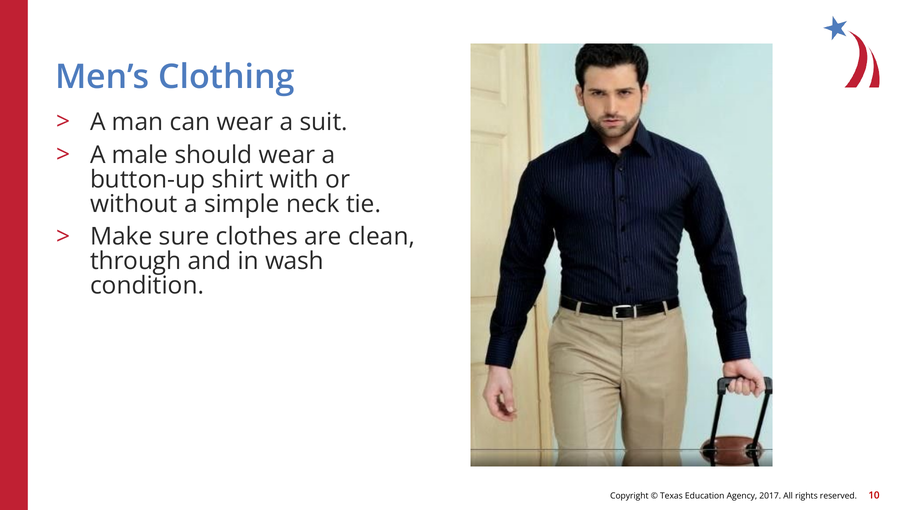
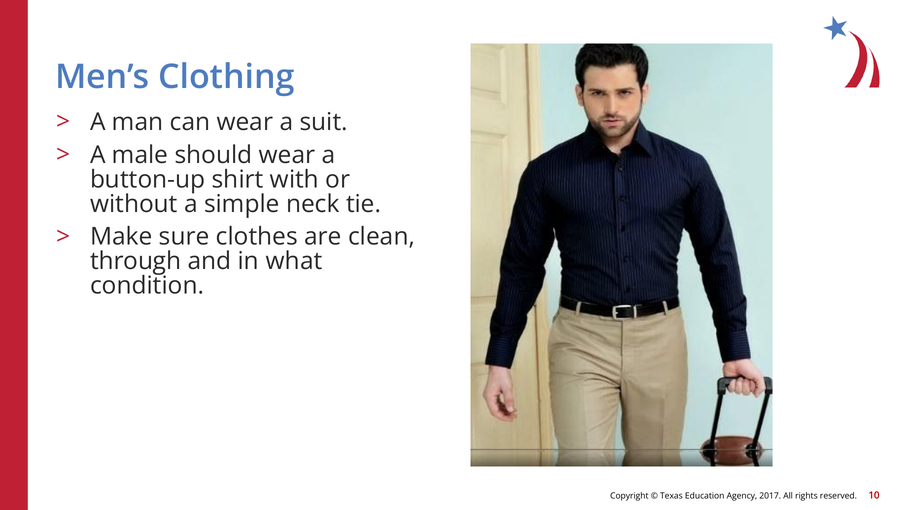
wash: wash -> what
